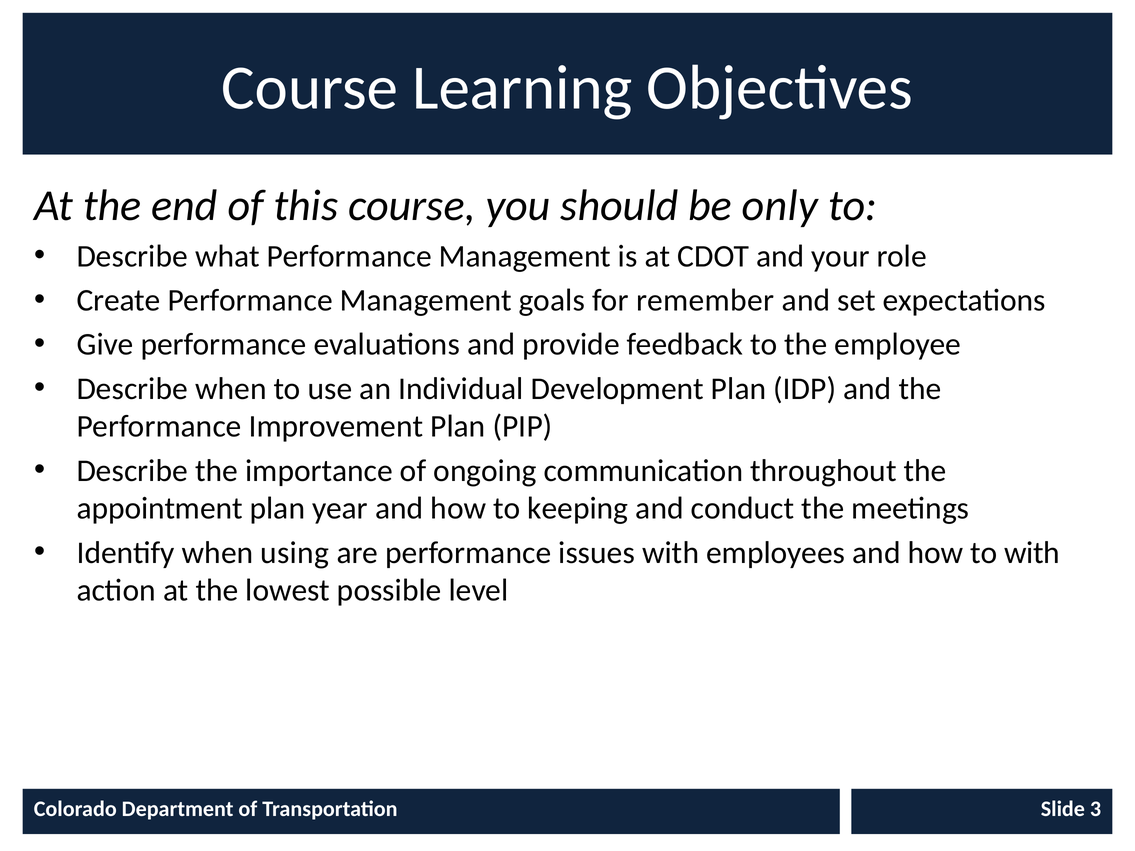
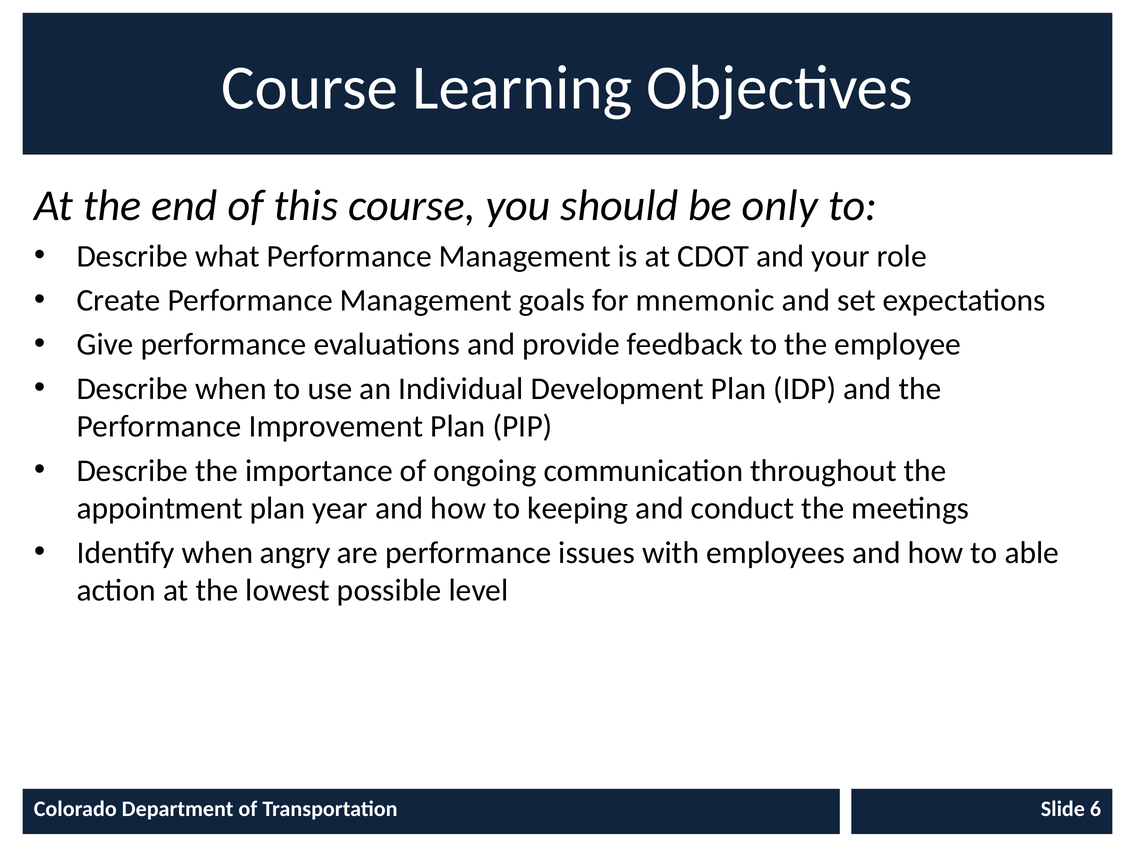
remember: remember -> mnemonic
using: using -> angry
to with: with -> able
3: 3 -> 6
